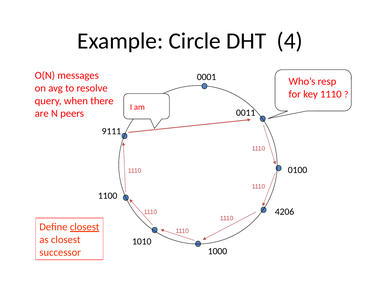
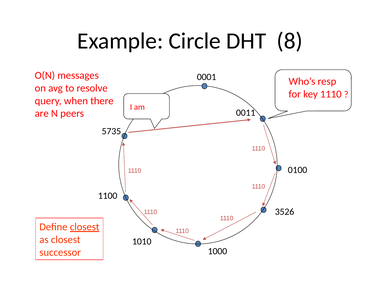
4: 4 -> 8
9111: 9111 -> 5735
4206: 4206 -> 3526
